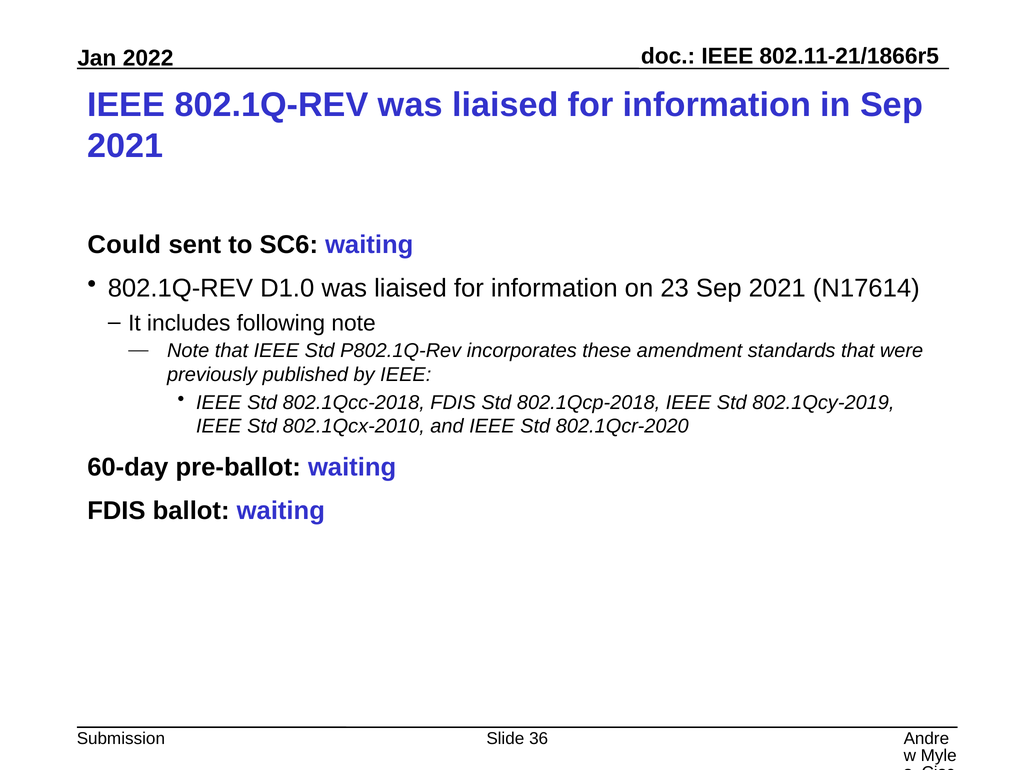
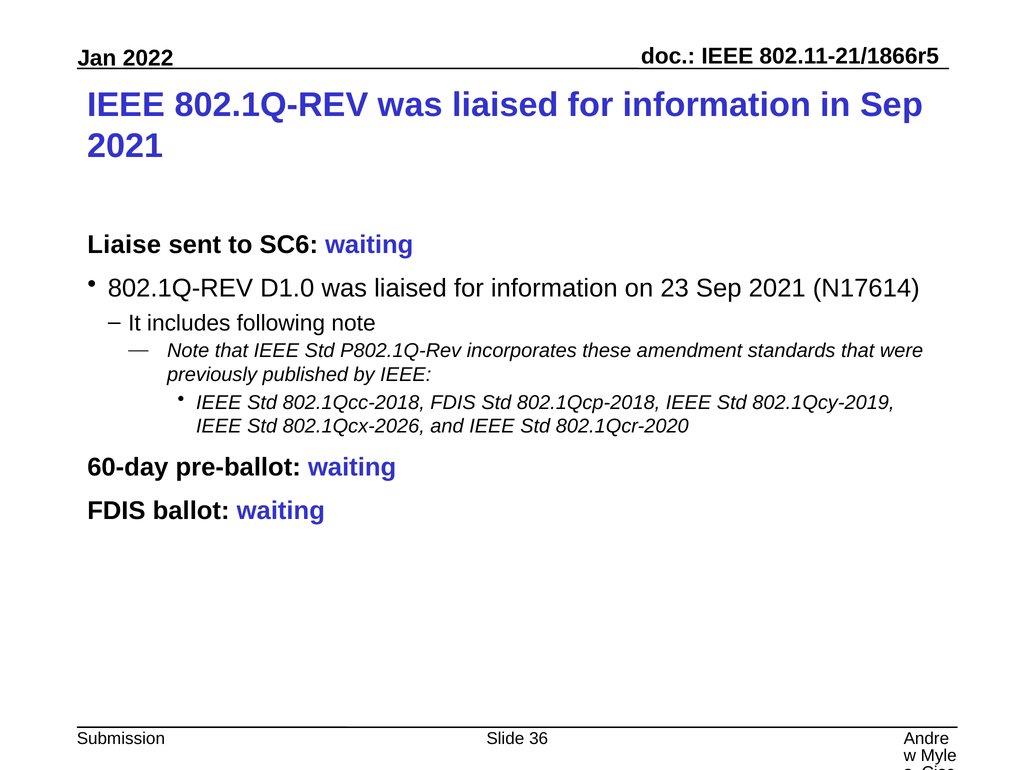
Could: Could -> Liaise
802.1Qcx-2010: 802.1Qcx-2010 -> 802.1Qcx-2026
